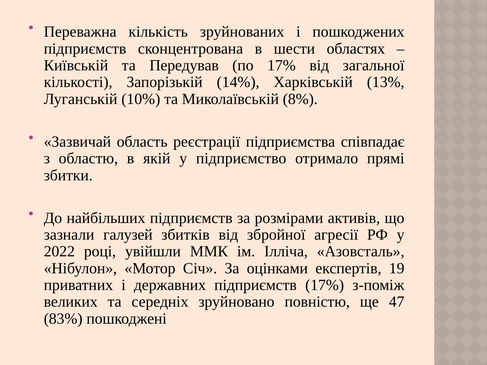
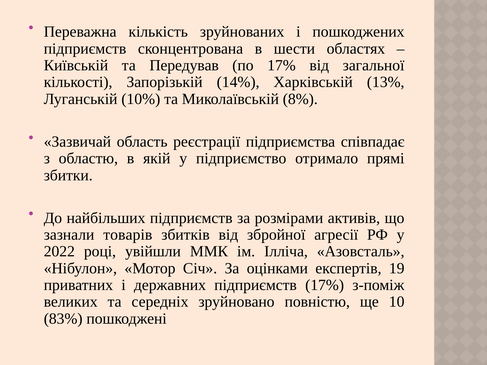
галузей: галузей -> товарів
47: 47 -> 10
